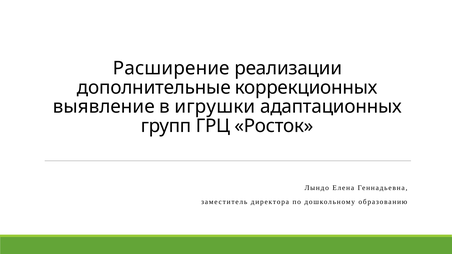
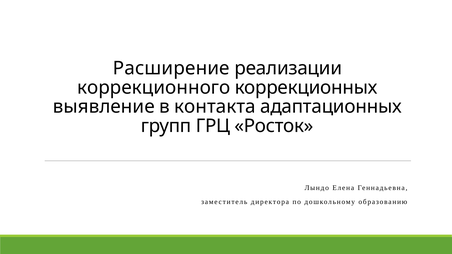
дополнительные: дополнительные -> коррекционного
игрушки: игрушки -> контакта
